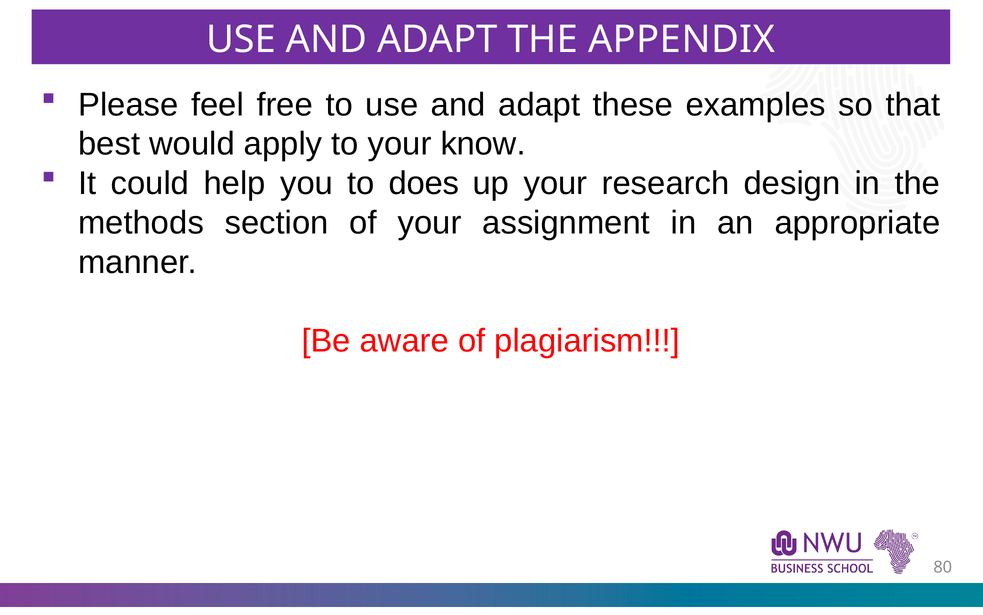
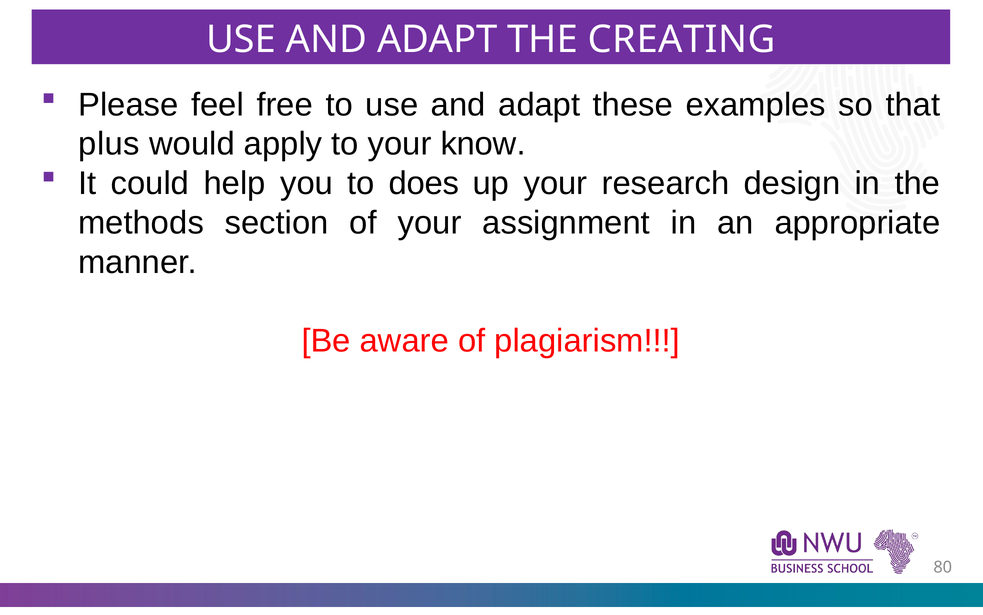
APPENDIX: APPENDIX -> CREATING
best: best -> plus
